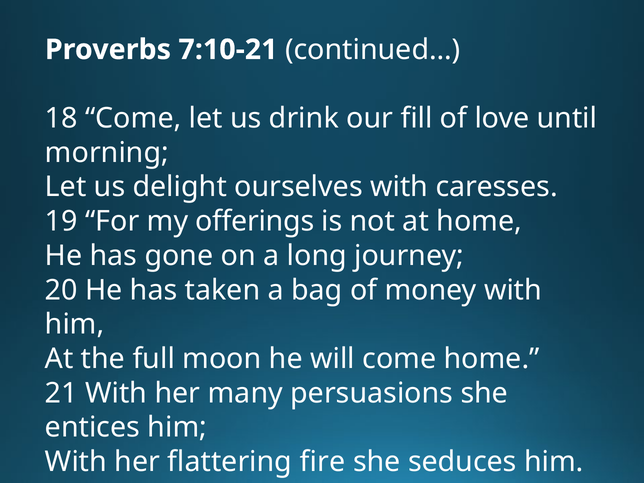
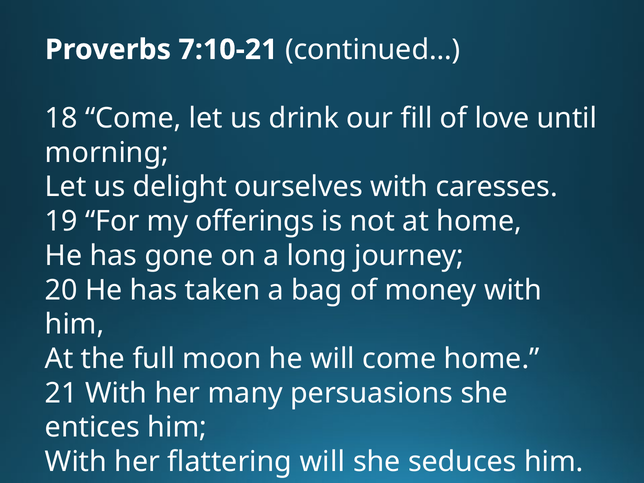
flattering fire: fire -> will
